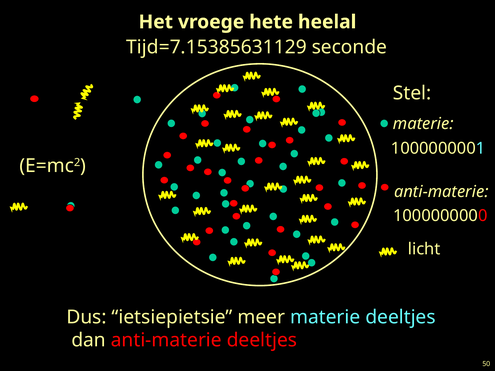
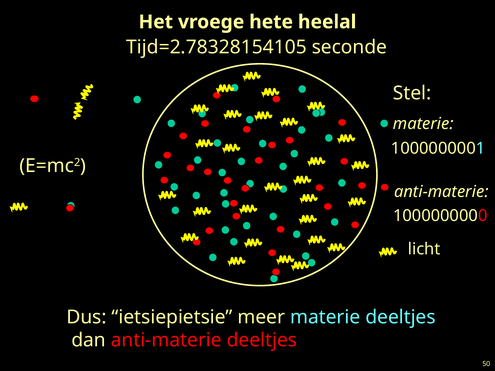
Tijd=7.15385631129: Tijd=7.15385631129 -> Tijd=2.78328154105
